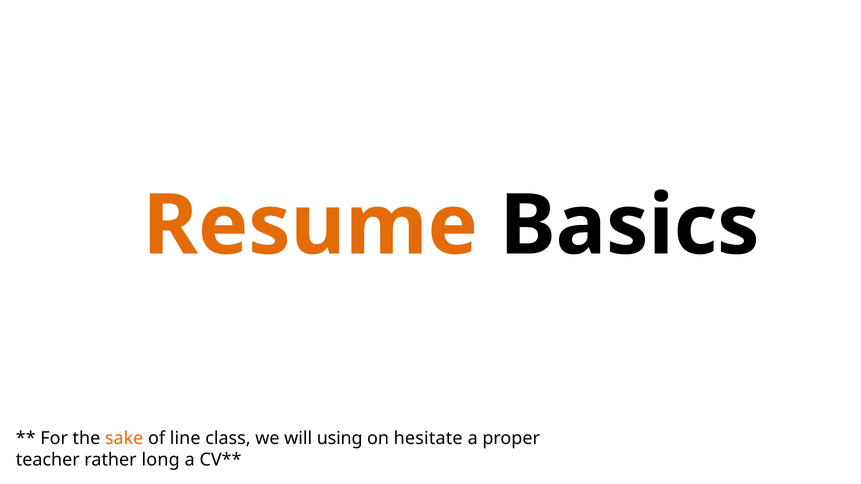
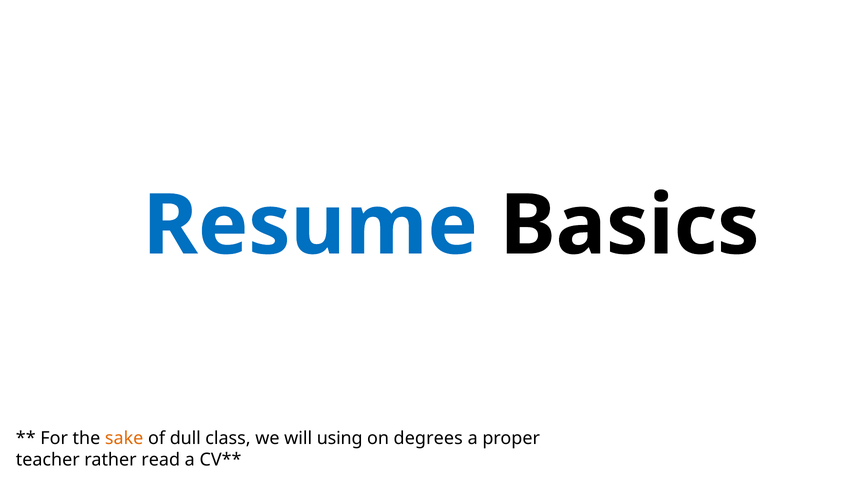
Resume colour: orange -> blue
line: line -> dull
hesitate: hesitate -> degrees
long: long -> read
